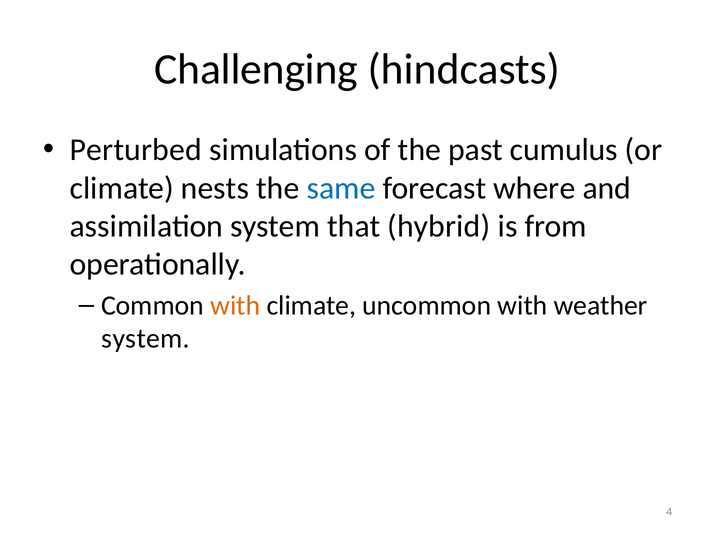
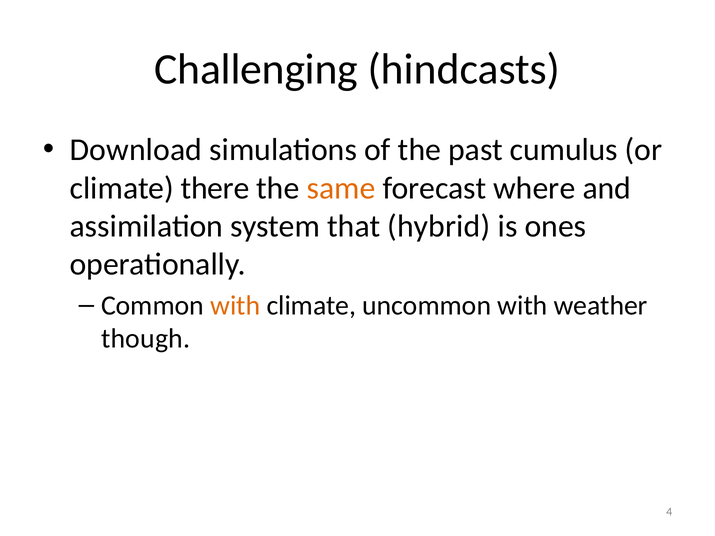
Perturbed: Perturbed -> Download
nests: nests -> there
same colour: blue -> orange
from: from -> ones
system at (146, 339): system -> though
